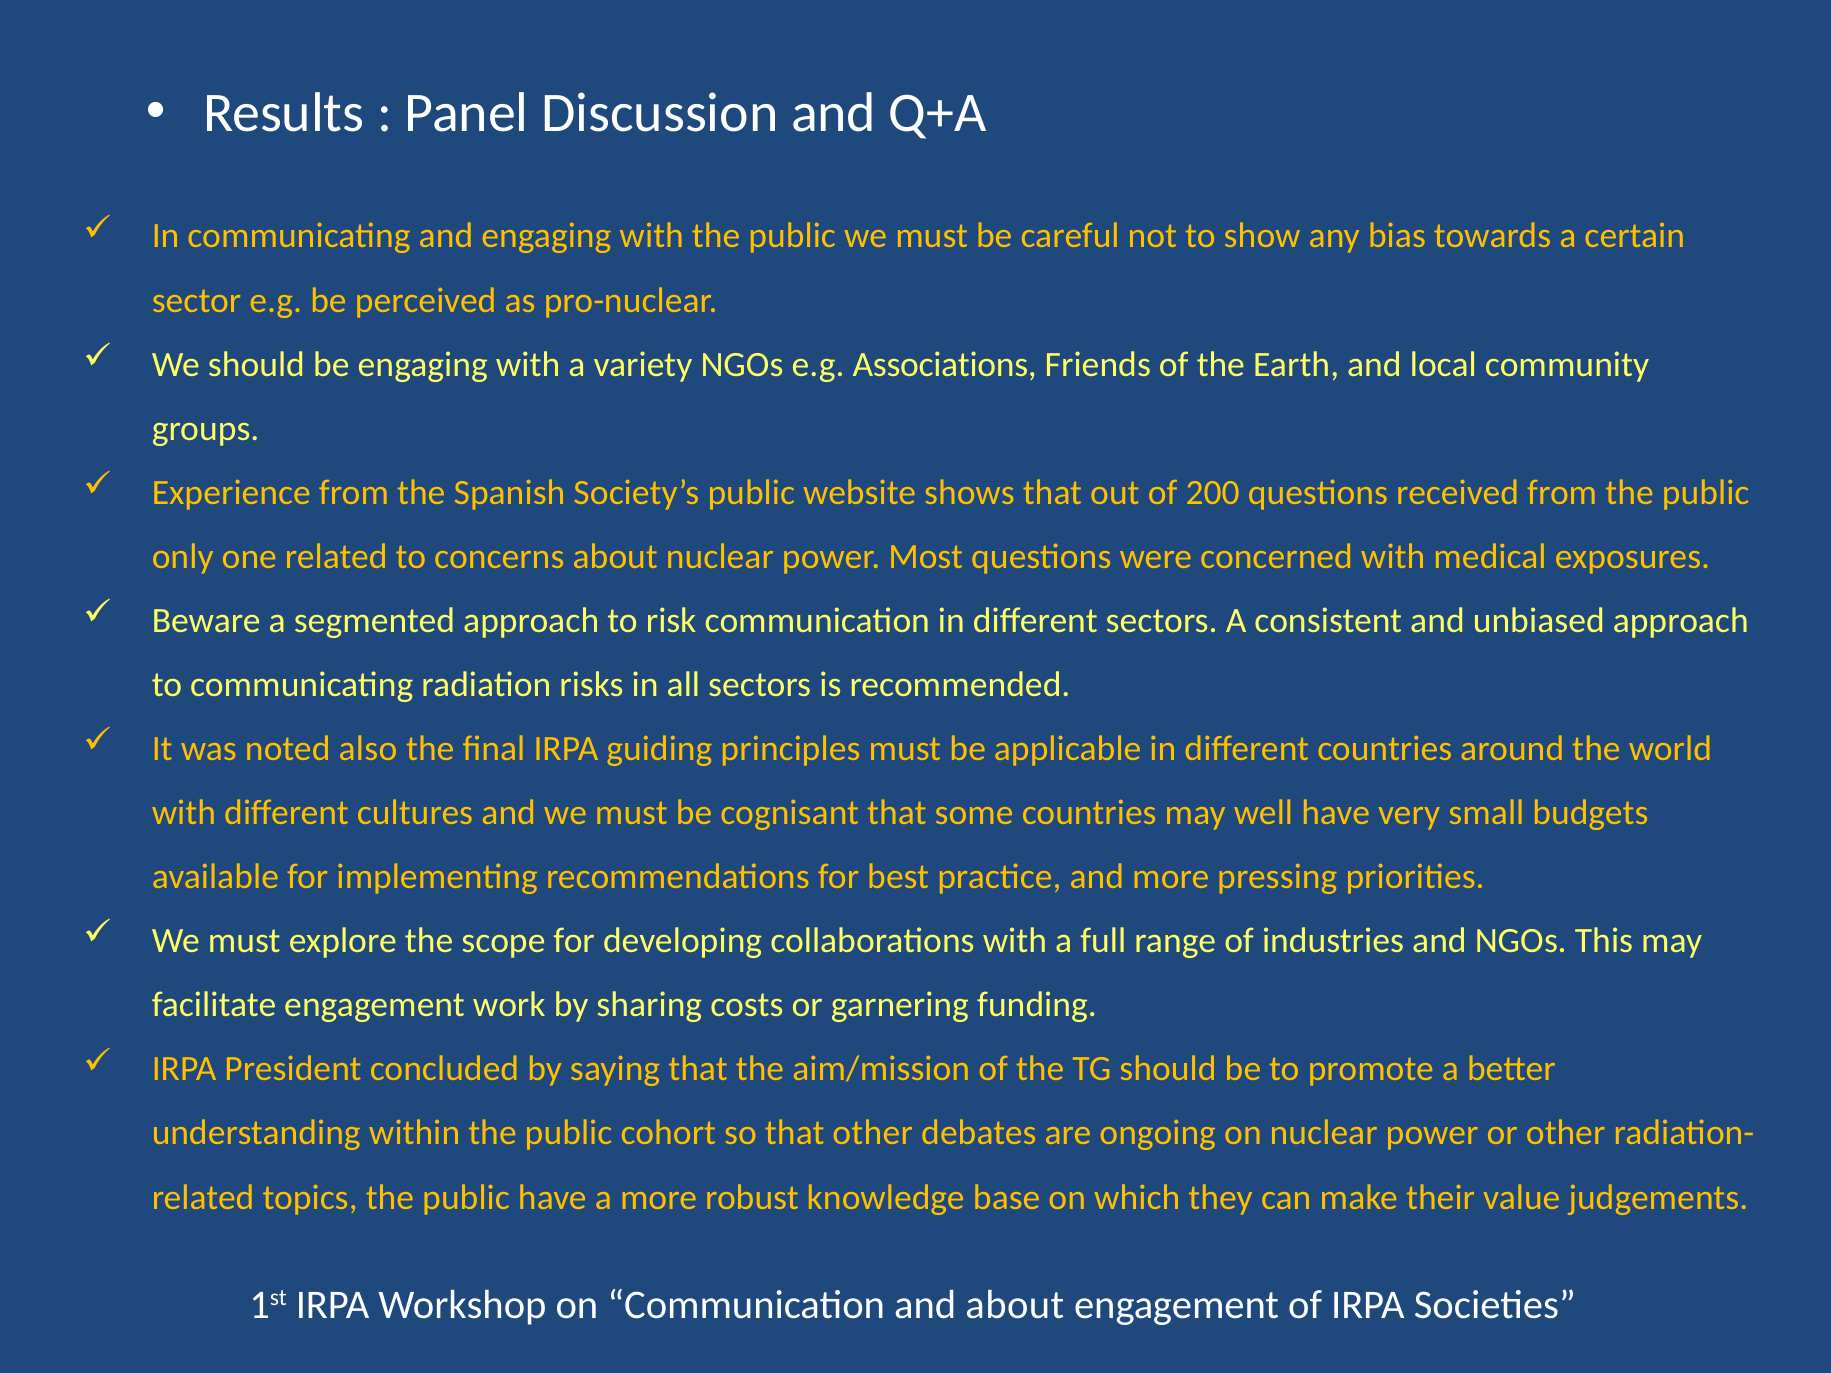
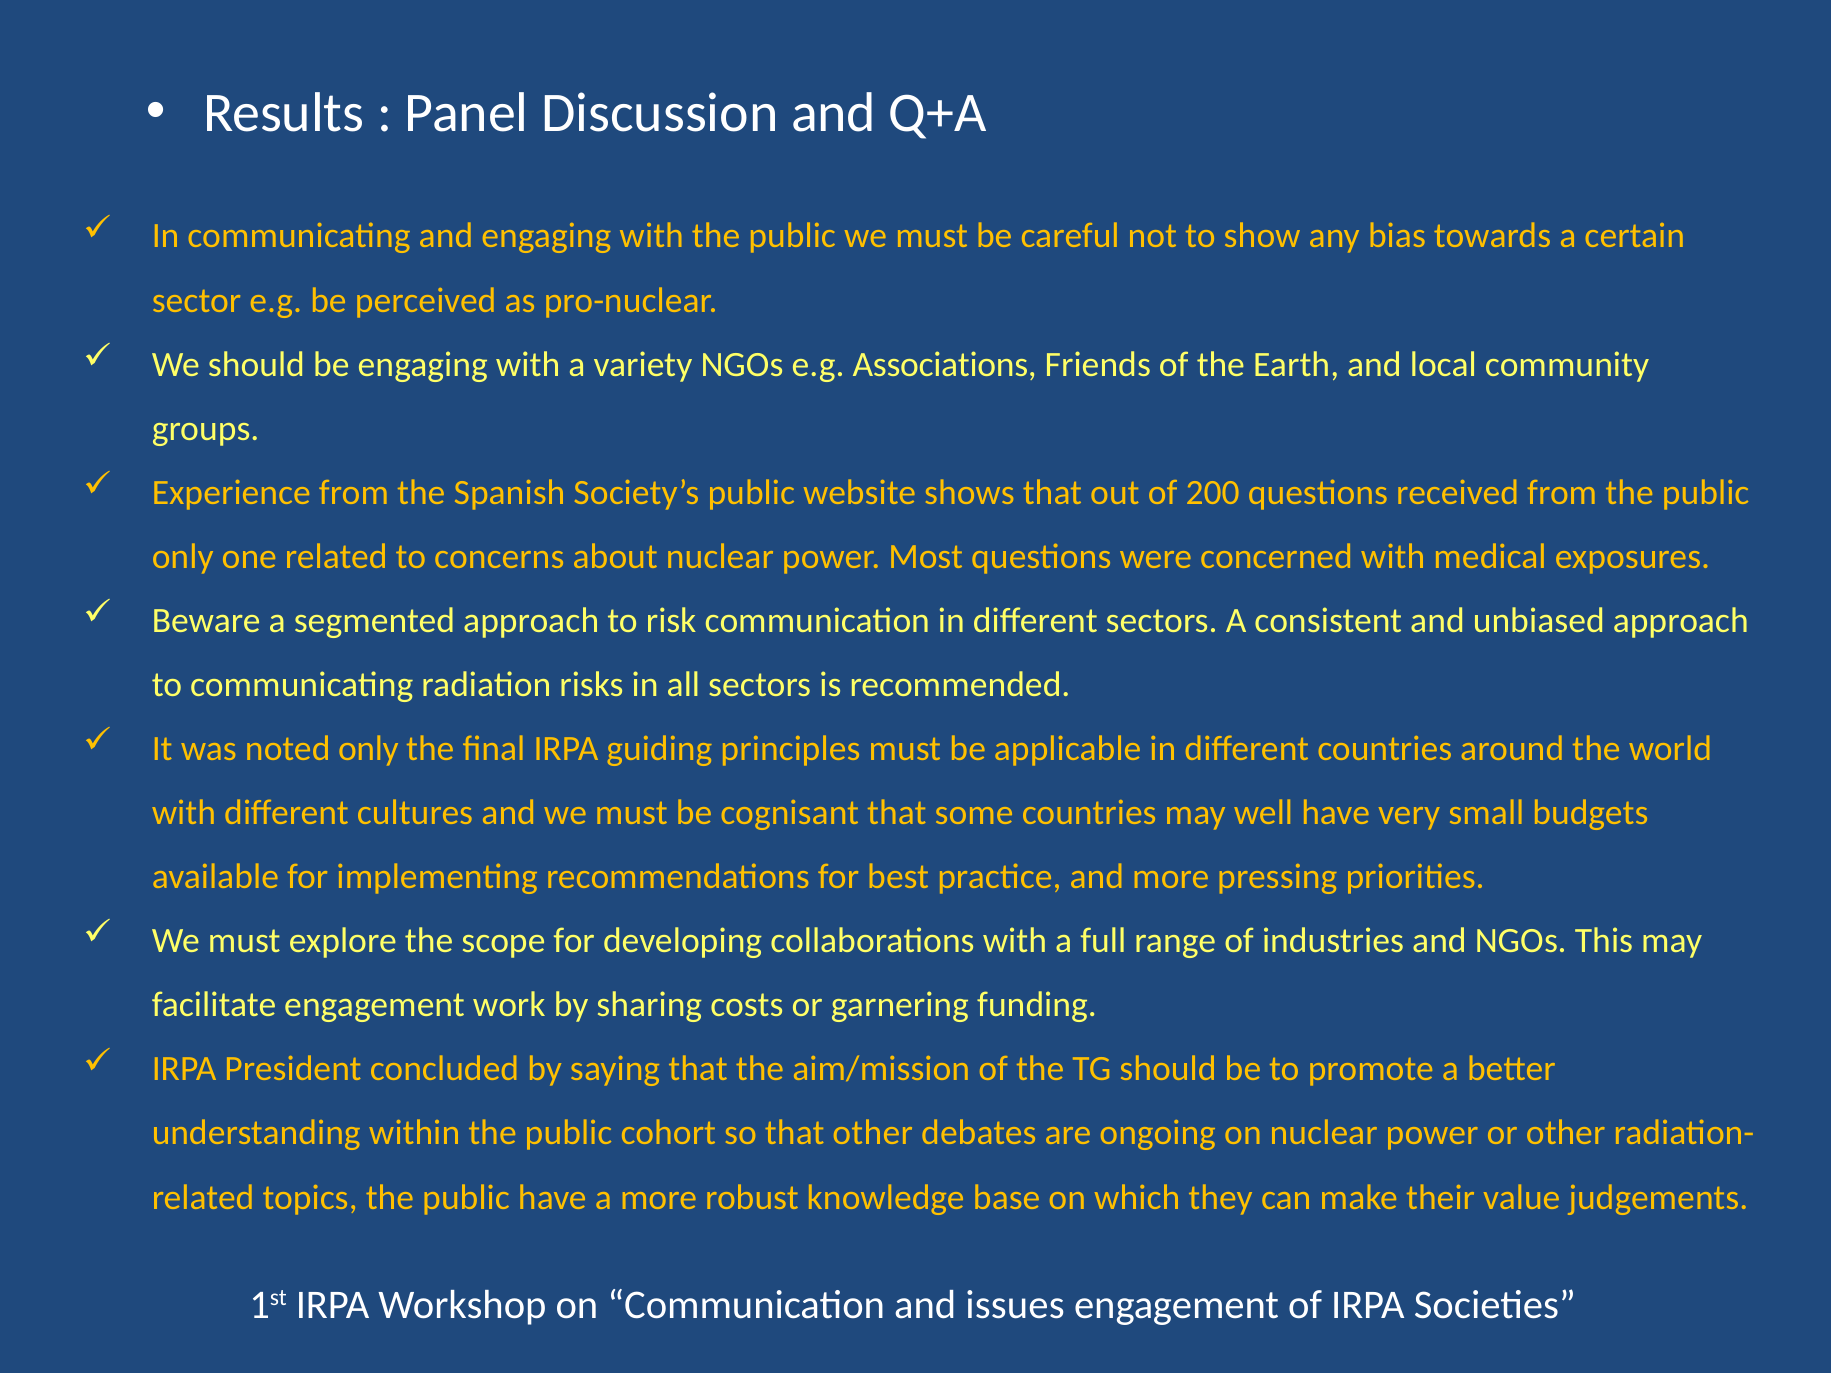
noted also: also -> only
and about: about -> issues
